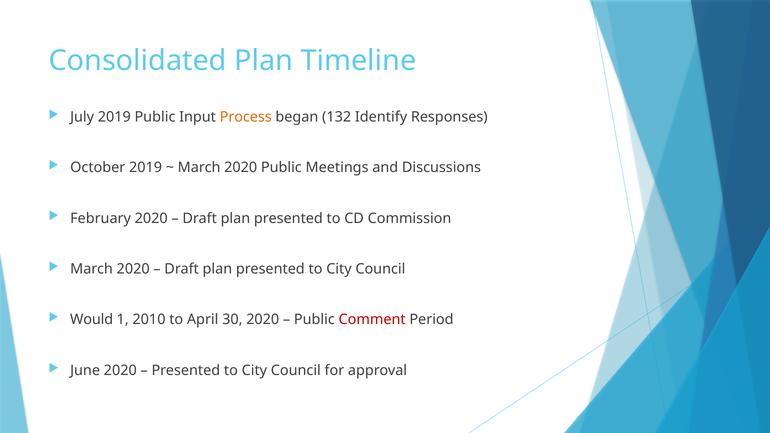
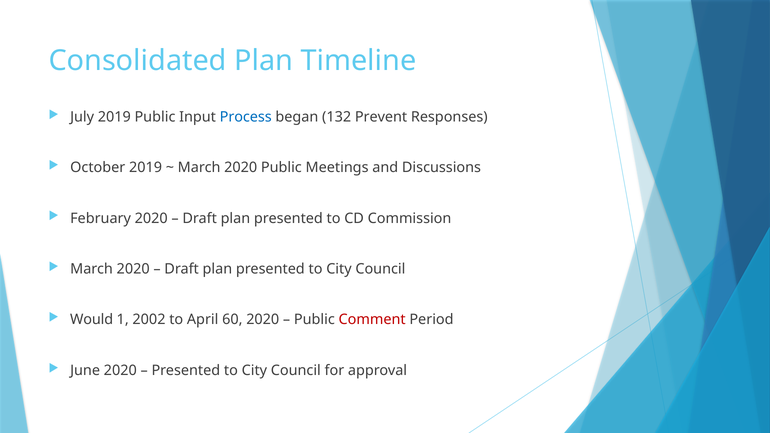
Process colour: orange -> blue
Identify: Identify -> Prevent
2010: 2010 -> 2002
30: 30 -> 60
